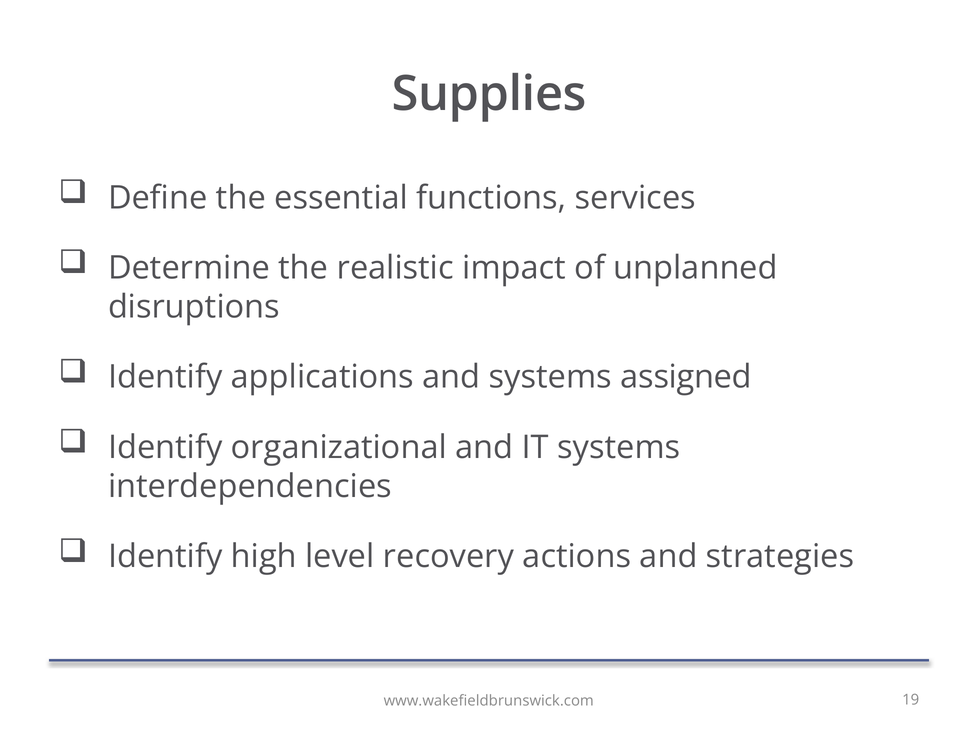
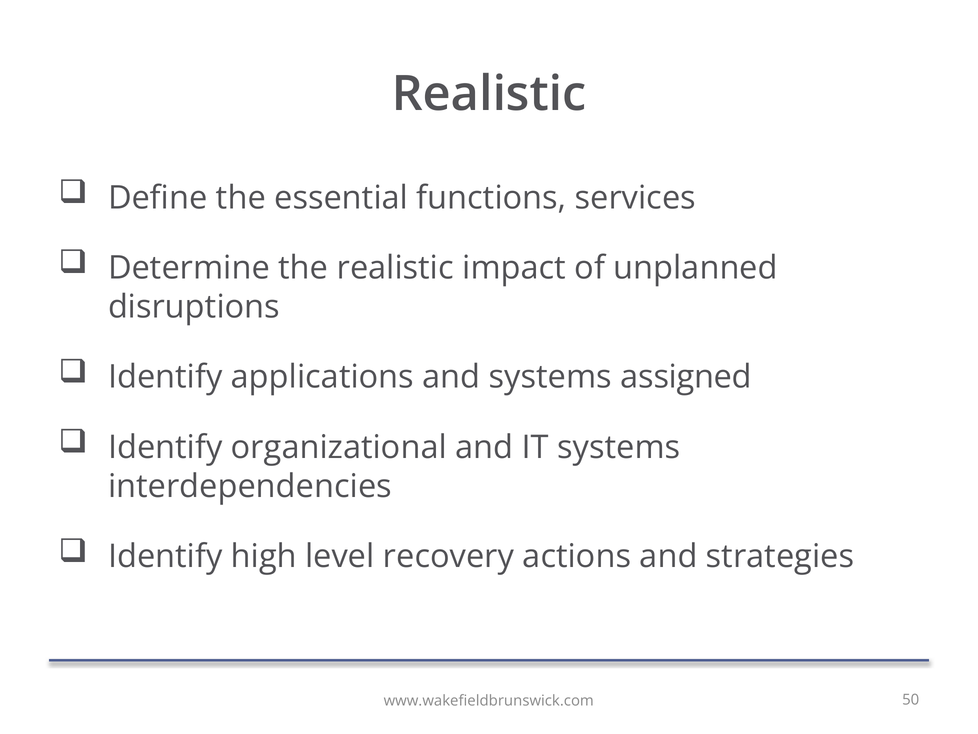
Supplies at (489, 94): Supplies -> Realistic
19: 19 -> 50
